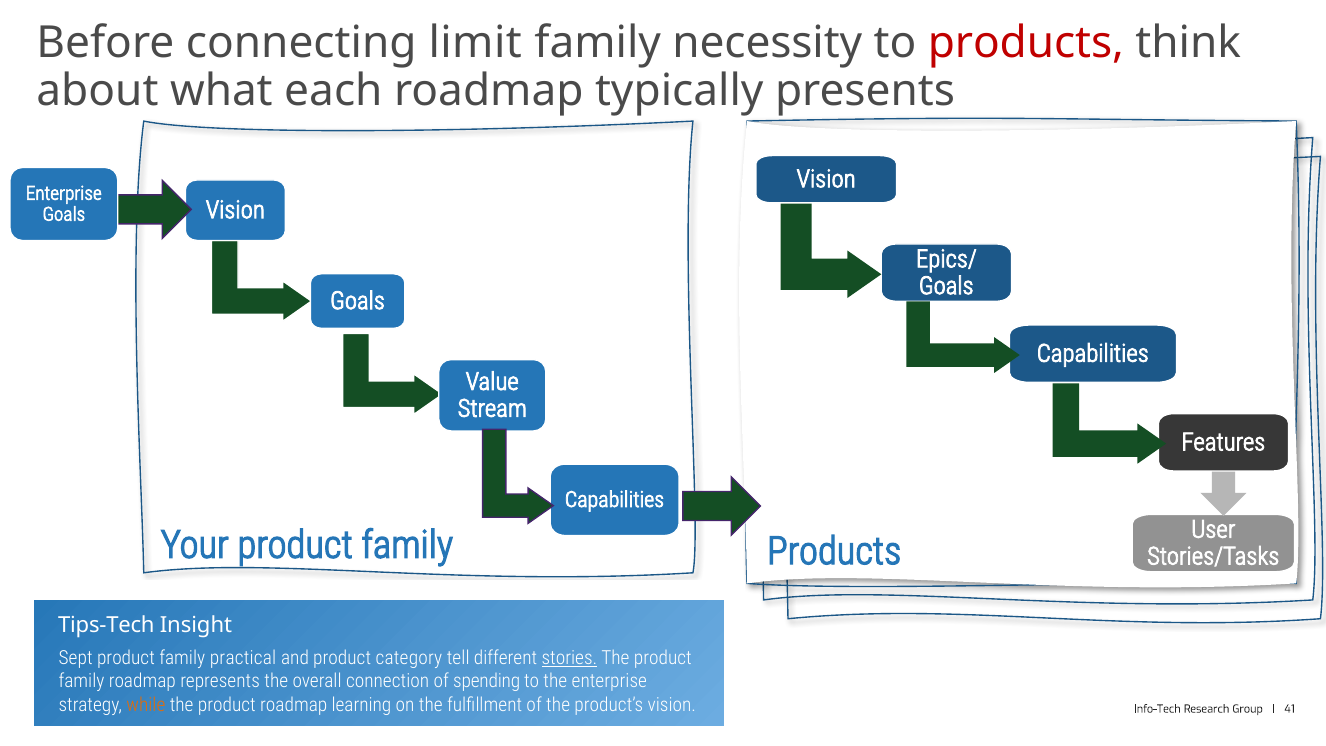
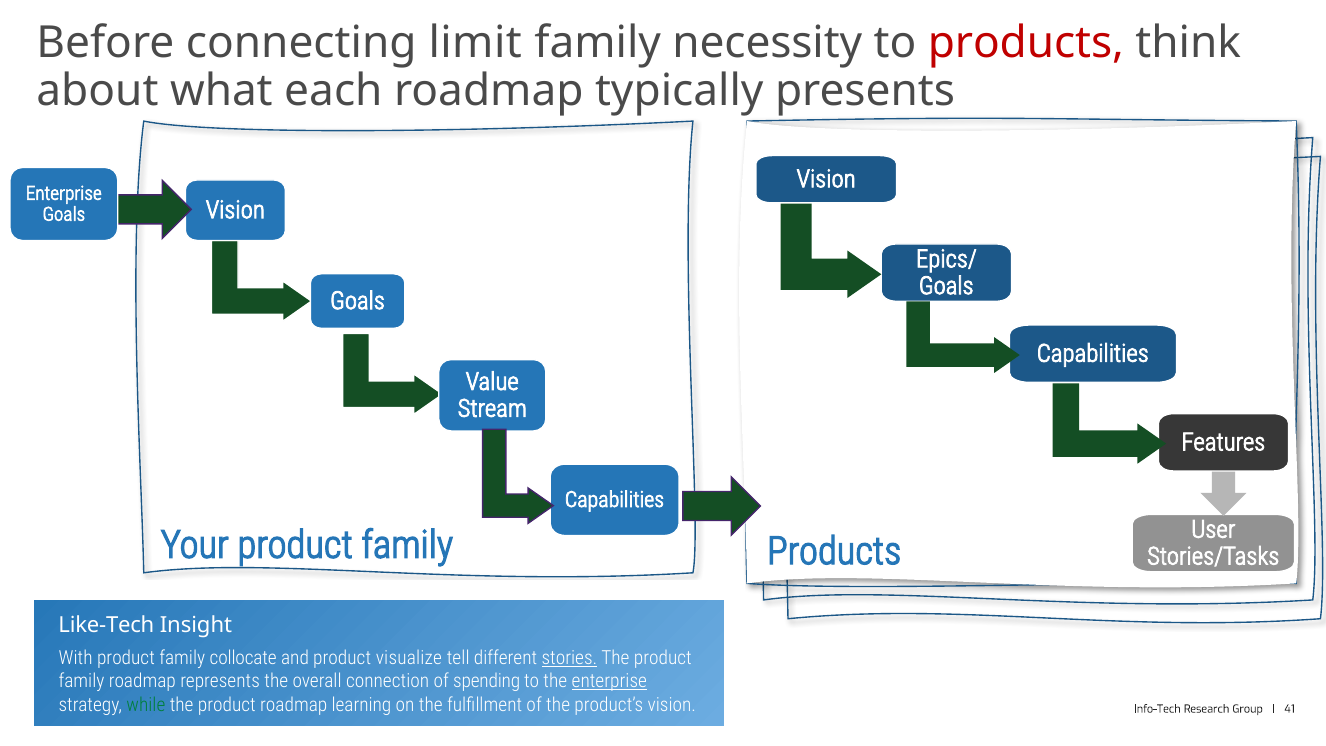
Tips-Tech: Tips-Tech -> Like-Tech
Sept: Sept -> With
practical: practical -> collocate
category: category -> visualize
enterprise at (609, 681) underline: none -> present
while colour: orange -> green
